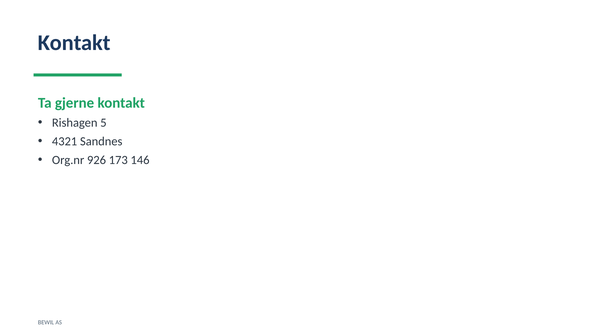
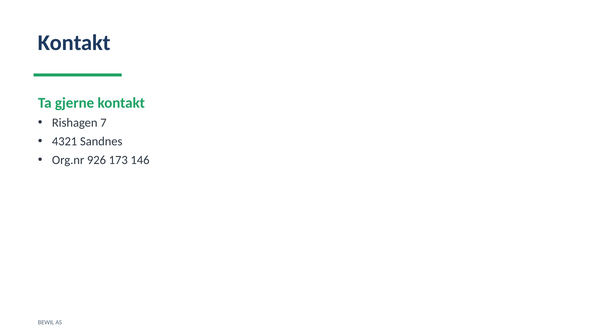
5: 5 -> 7
